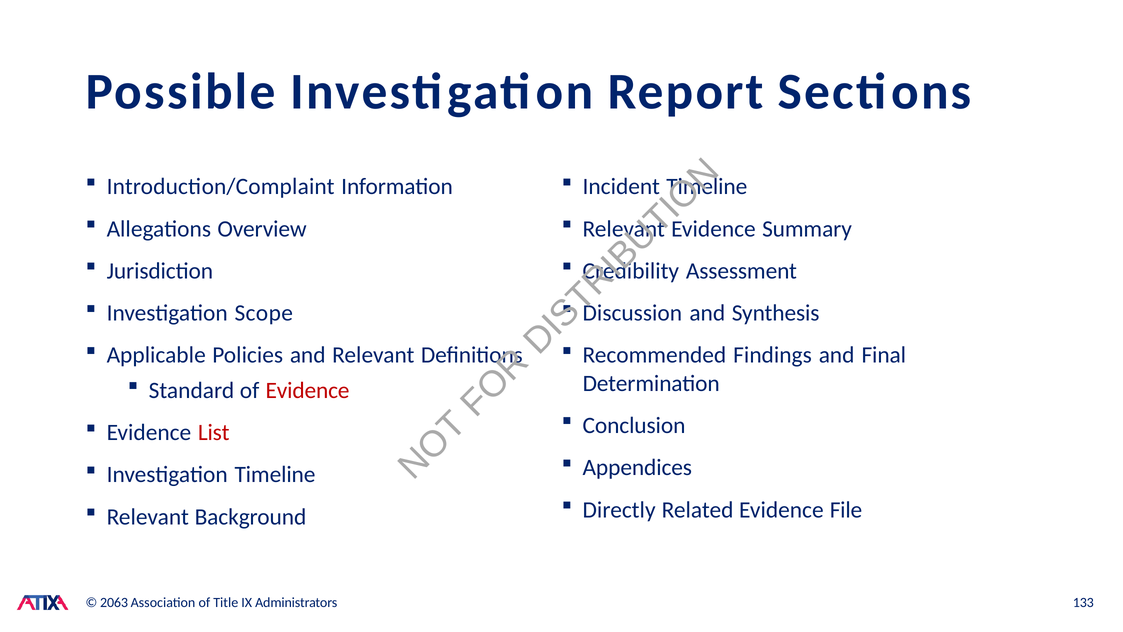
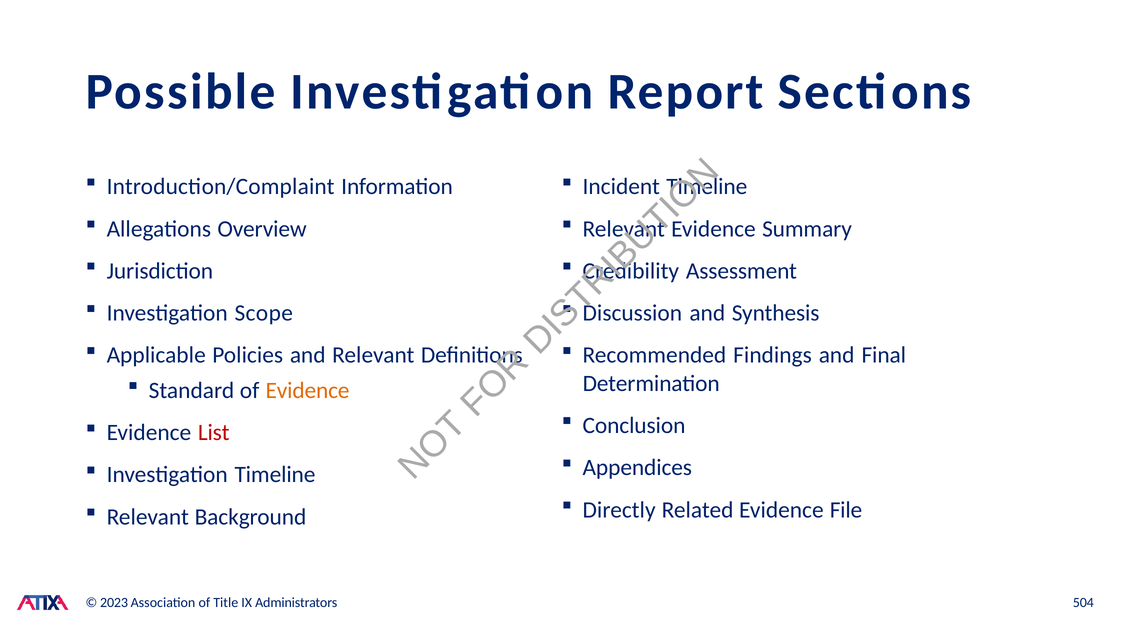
Evidence at (308, 390) colour: red -> orange
2063: 2063 -> 2023
133: 133 -> 504
